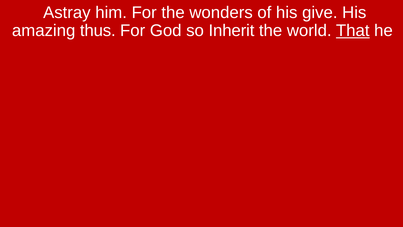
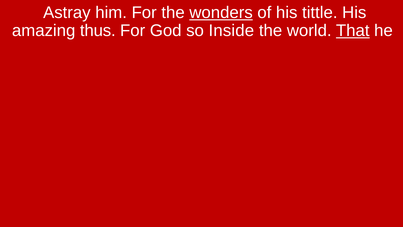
wonders underline: none -> present
give: give -> tittle
Inherit: Inherit -> Inside
